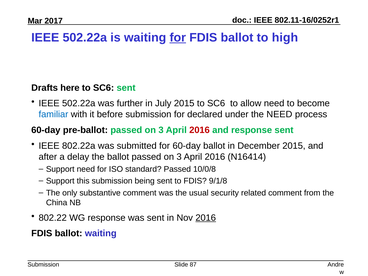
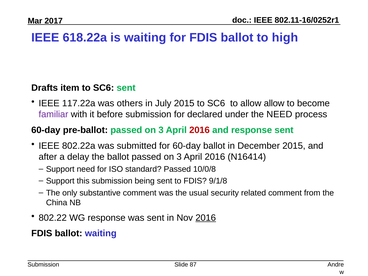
502.22a at (85, 38): 502.22a -> 618.22a
for at (178, 38) underline: present -> none
here: here -> item
502.22a at (79, 103): 502.22a -> 117.22a
further: further -> others
allow need: need -> allow
familiar colour: blue -> purple
